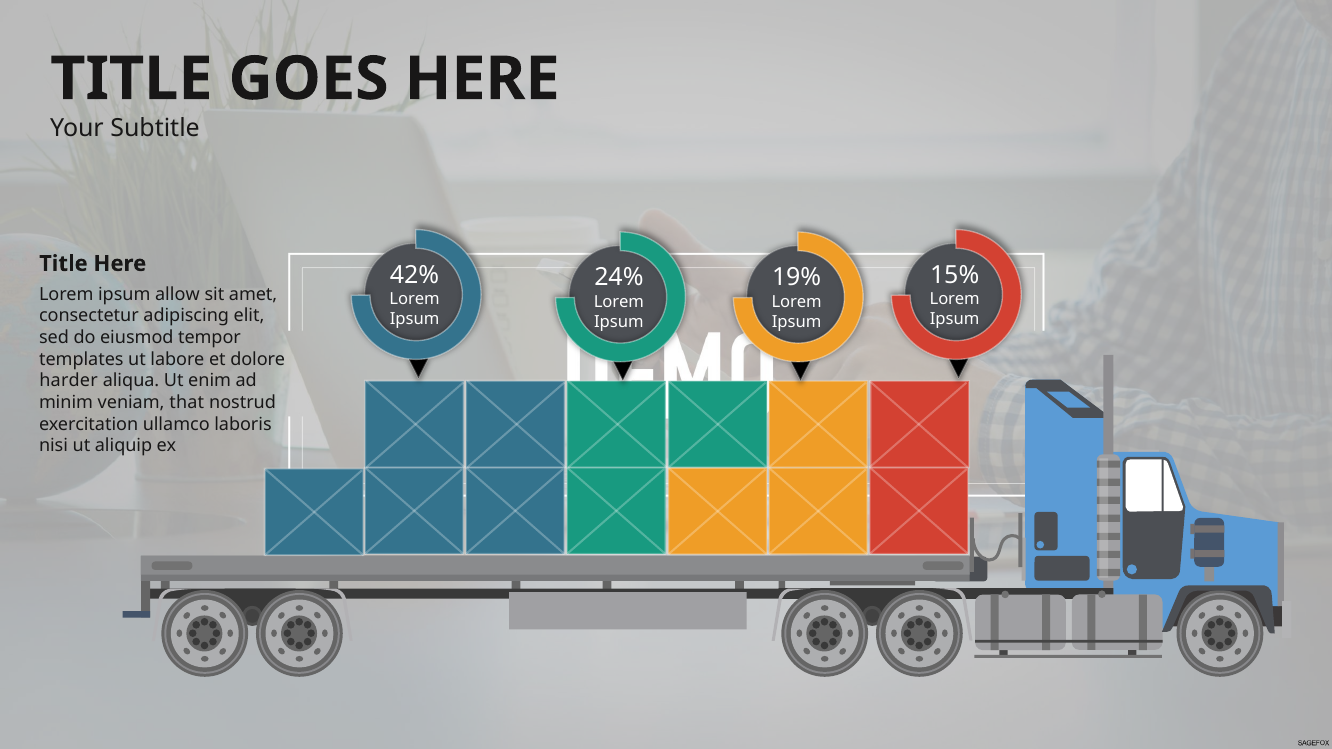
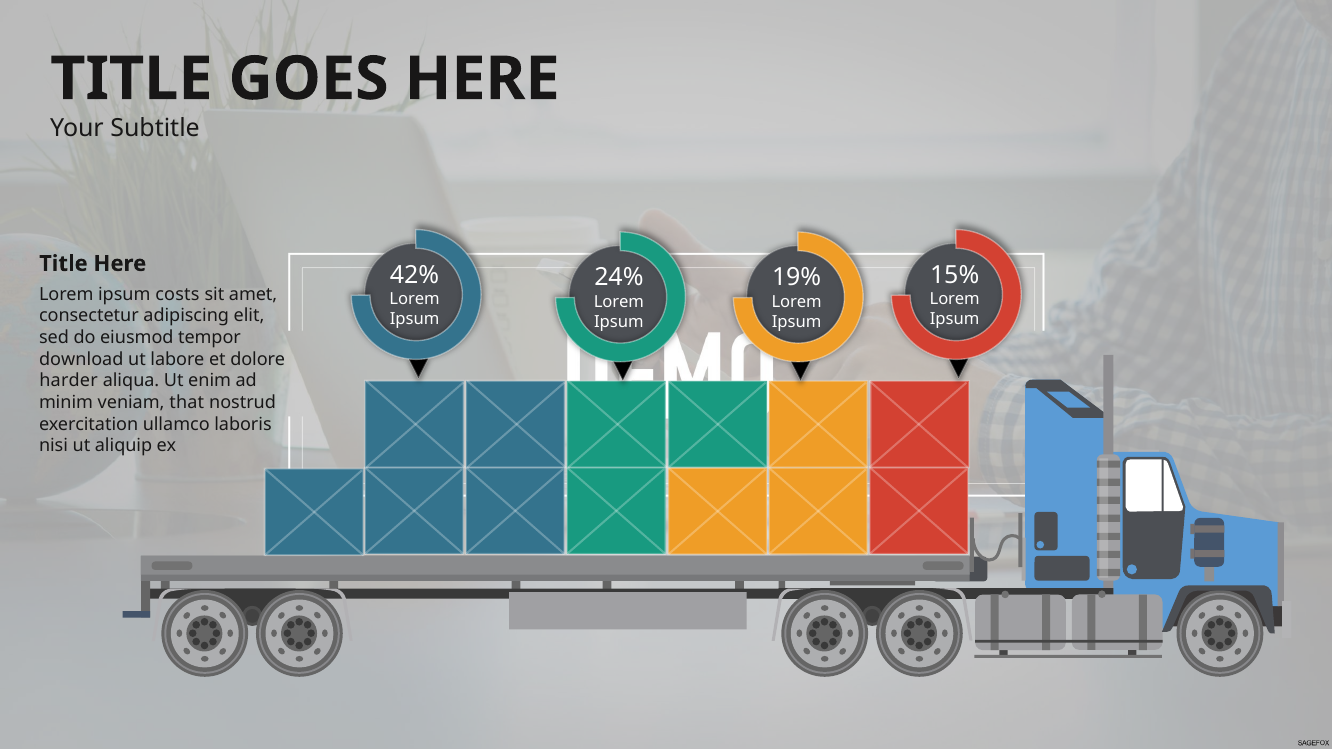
allow: allow -> costs
templates: templates -> download
